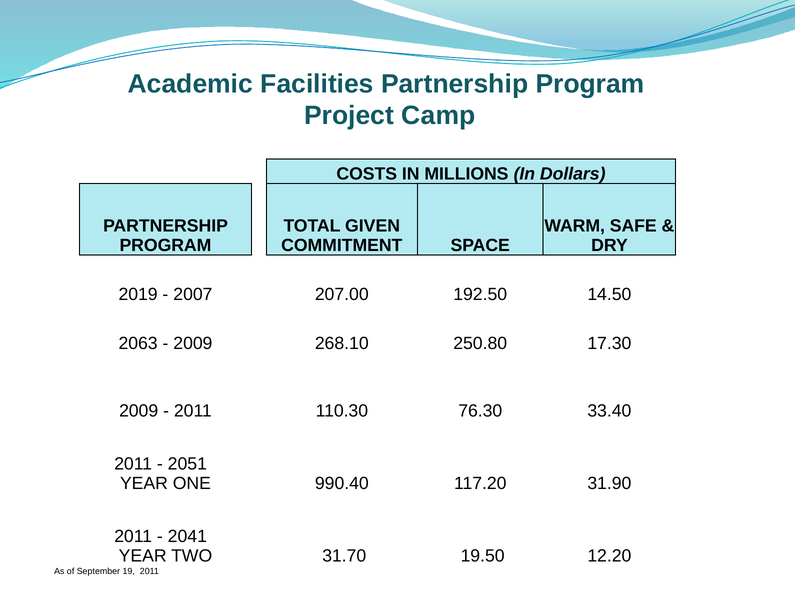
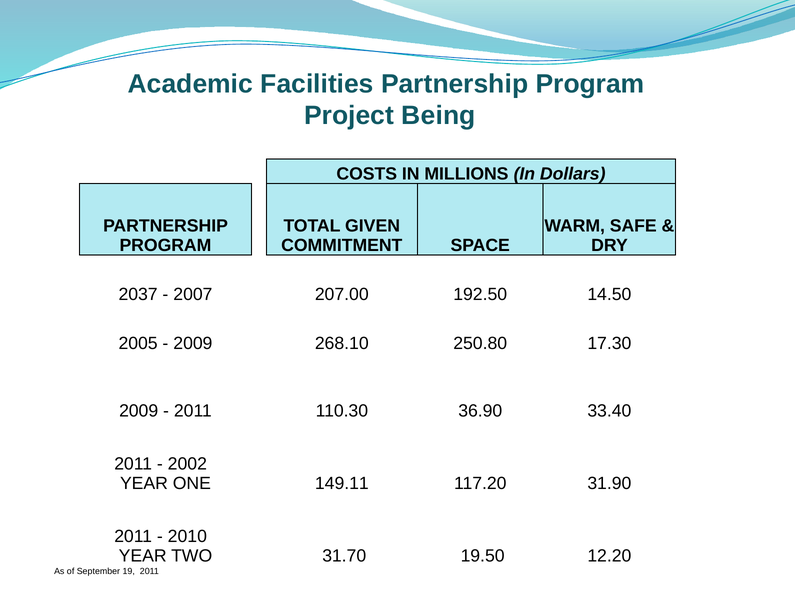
Camp: Camp -> Being
2019: 2019 -> 2037
2063: 2063 -> 2005
76.30: 76.30 -> 36.90
2051: 2051 -> 2002
990.40: 990.40 -> 149.11
2041: 2041 -> 2010
